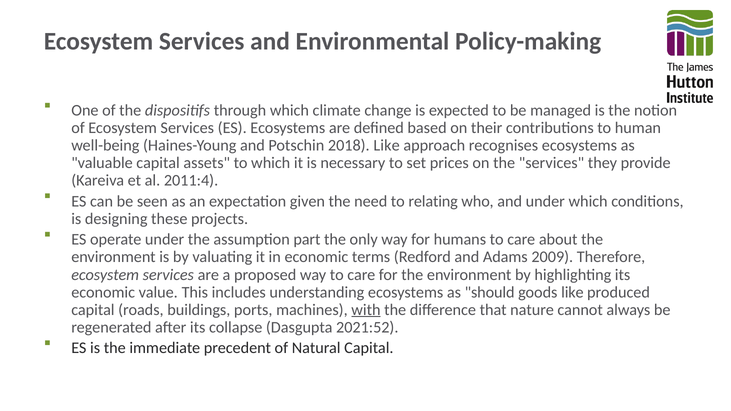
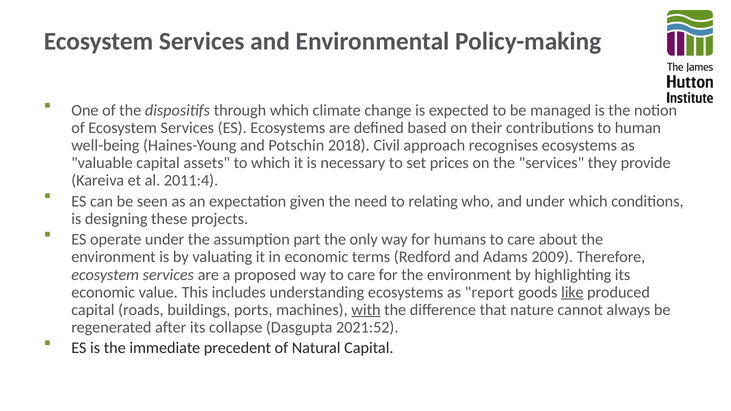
2018 Like: Like -> Civil
should: should -> report
like at (572, 292) underline: none -> present
